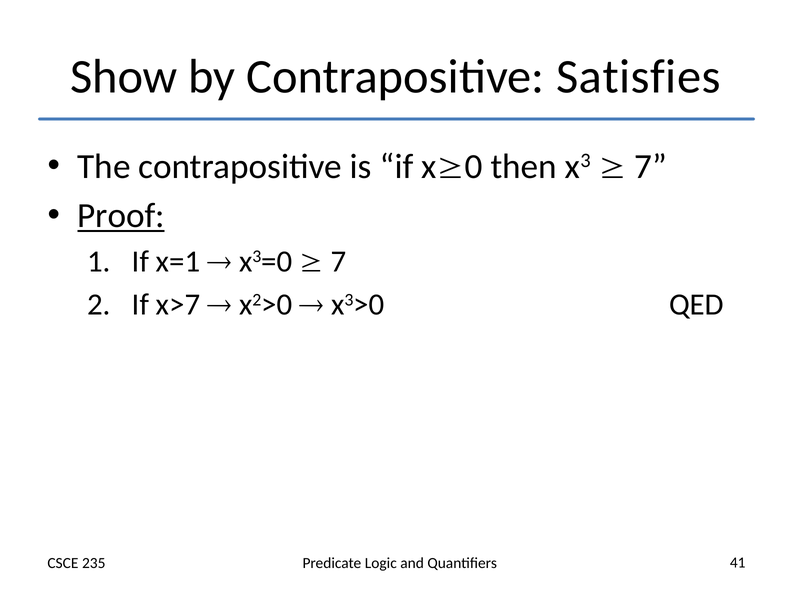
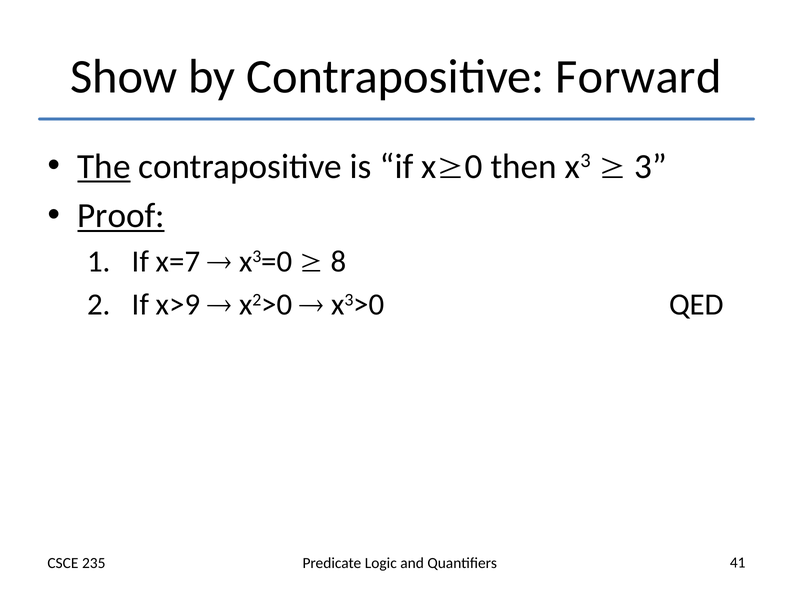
Satisfies: Satisfies -> Forward
The underline: none -> present
7 at (651, 166): 7 -> 3
x=1: x=1 -> x=7
7 at (338, 261): 7 -> 8
x>7: x>7 -> x>9
